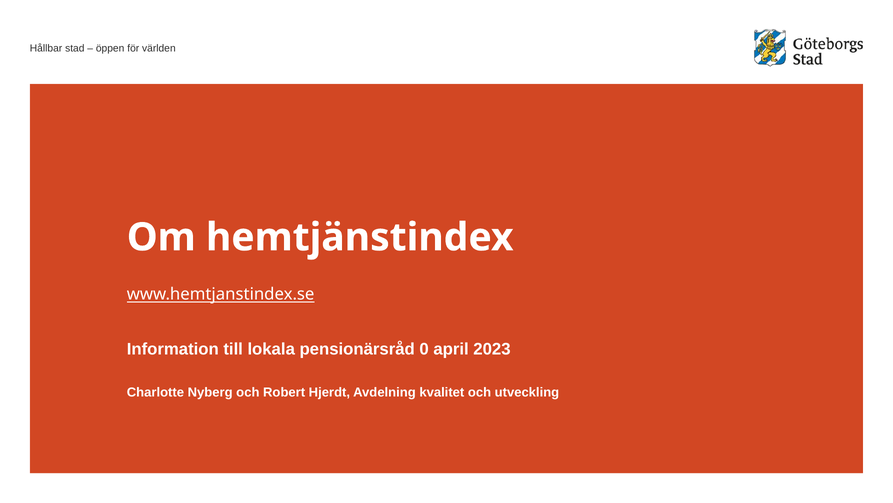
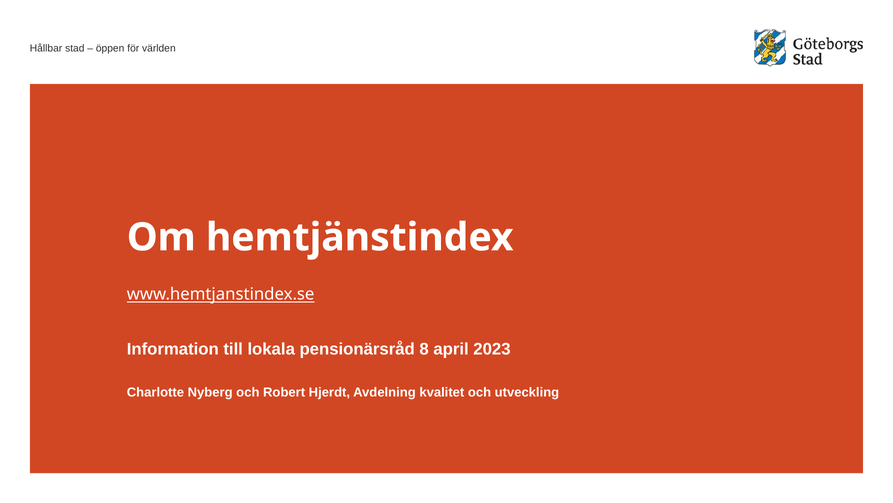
0: 0 -> 8
